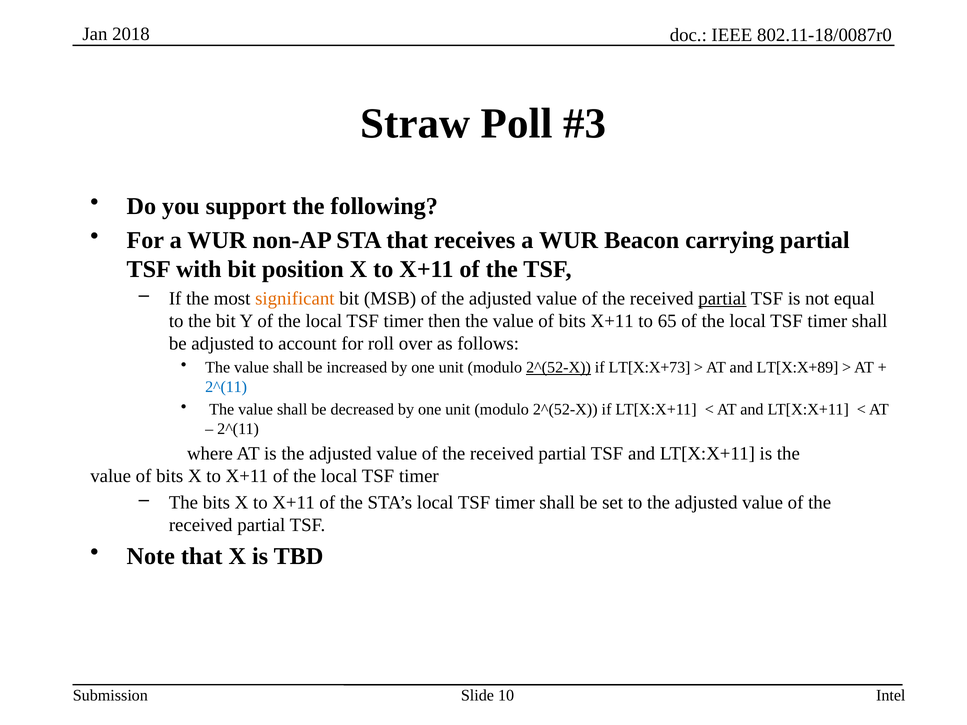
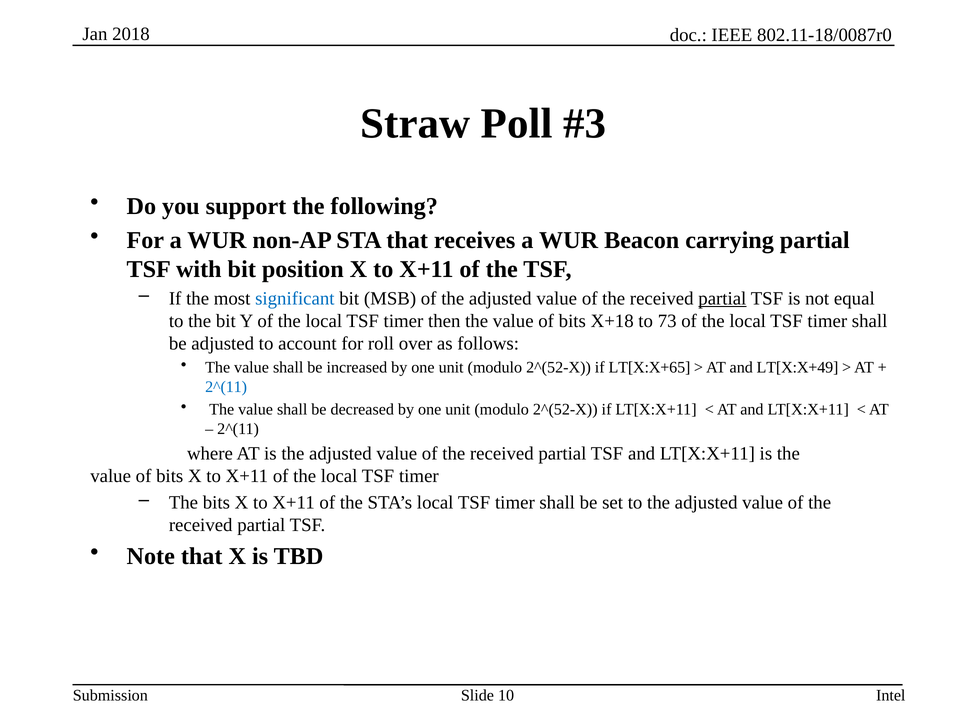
significant colour: orange -> blue
bits X+11: X+11 -> X+18
65: 65 -> 73
2^(52-X at (559, 368) underline: present -> none
LT[X:X+73: LT[X:X+73 -> LT[X:X+65
LT[X:X+89: LT[X:X+89 -> LT[X:X+49
